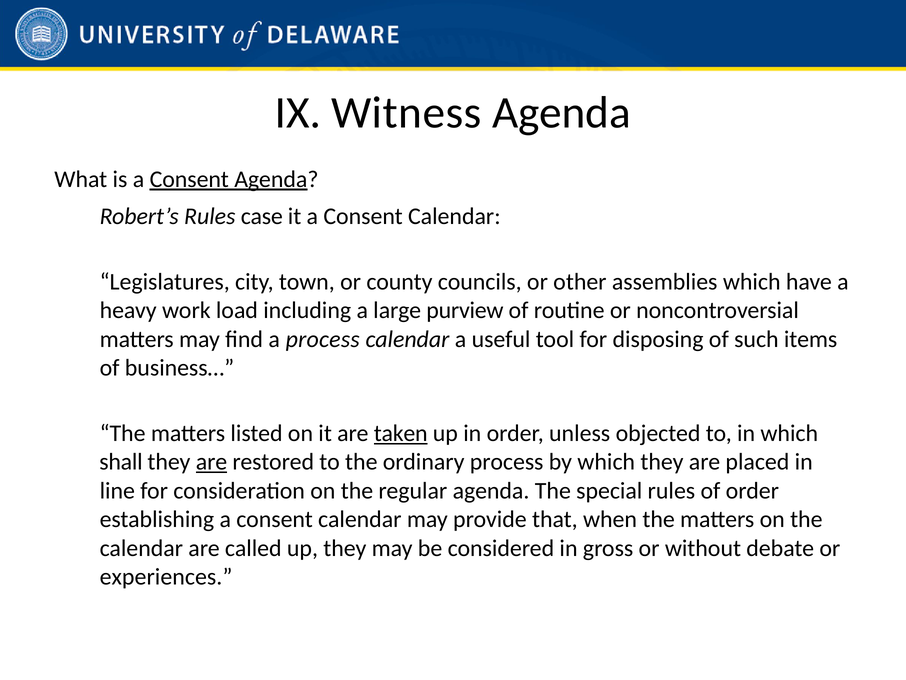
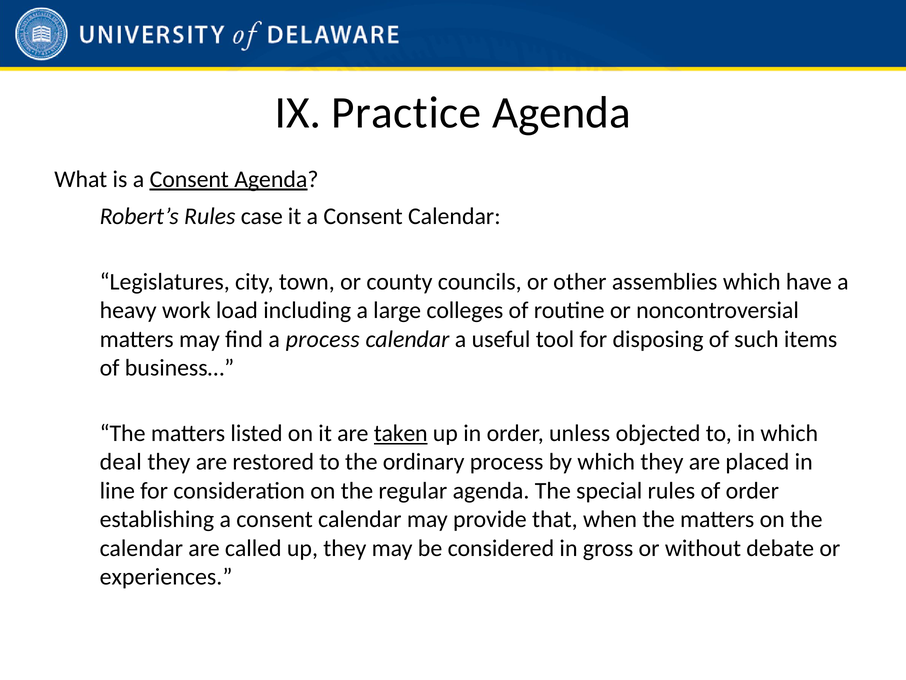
Witness: Witness -> Practice
purview: purview -> colleges
shall: shall -> deal
are at (212, 462) underline: present -> none
